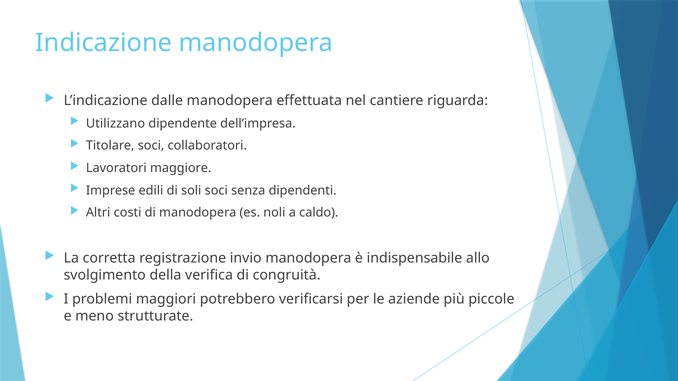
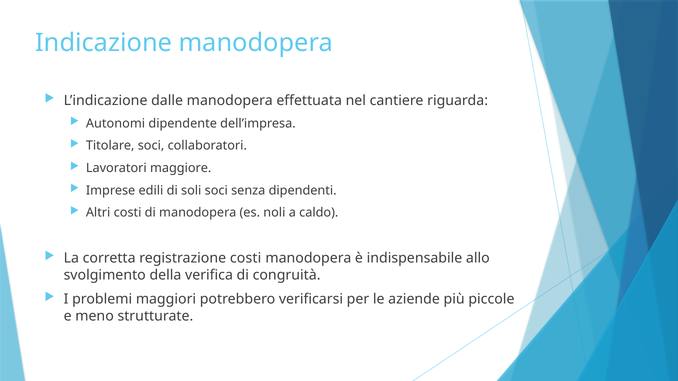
Utilizzano: Utilizzano -> Autonomi
registrazione invio: invio -> costi
